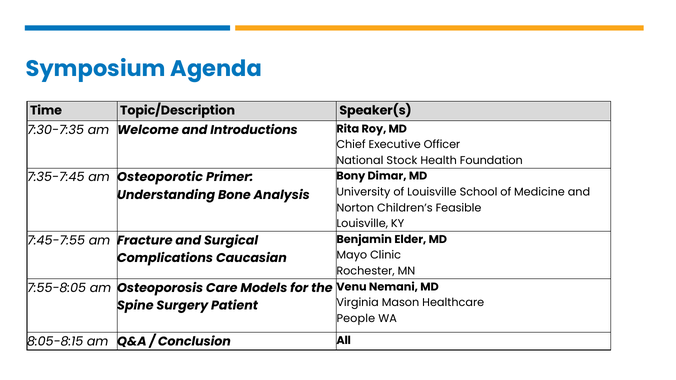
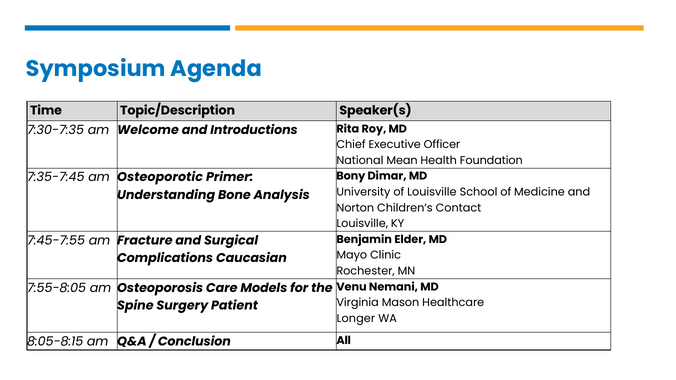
Stock: Stock -> Mean
Feasible: Feasible -> Contact
People: People -> Longer
